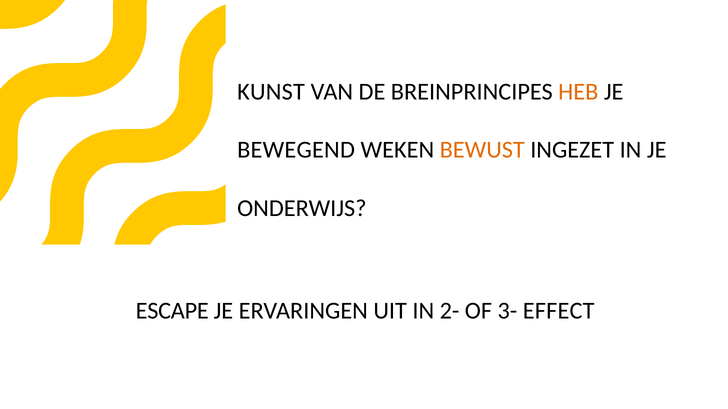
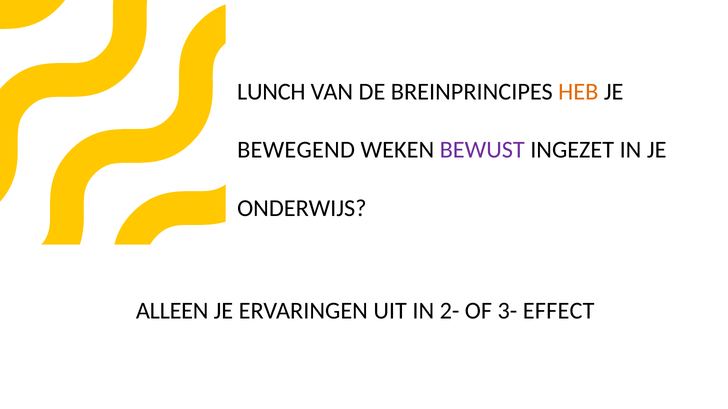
KUNST: KUNST -> LUNCH
BEWUST colour: orange -> purple
ESCAPE: ESCAPE -> ALLEEN
